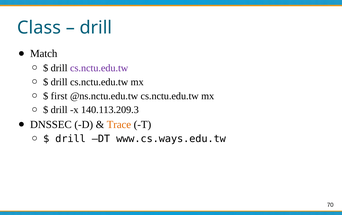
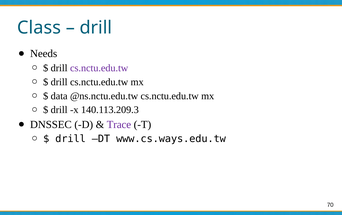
Match: Match -> Needs
first: first -> data
Trace colour: orange -> purple
